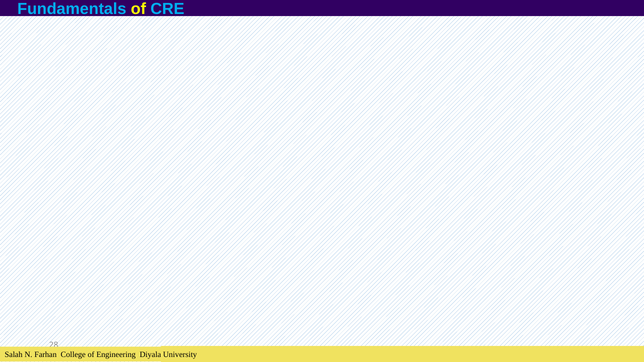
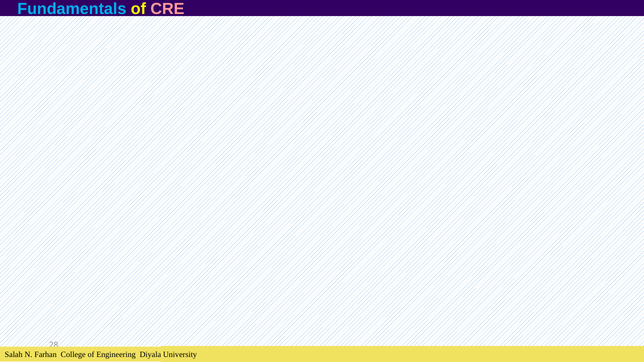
CRE colour: light blue -> pink
